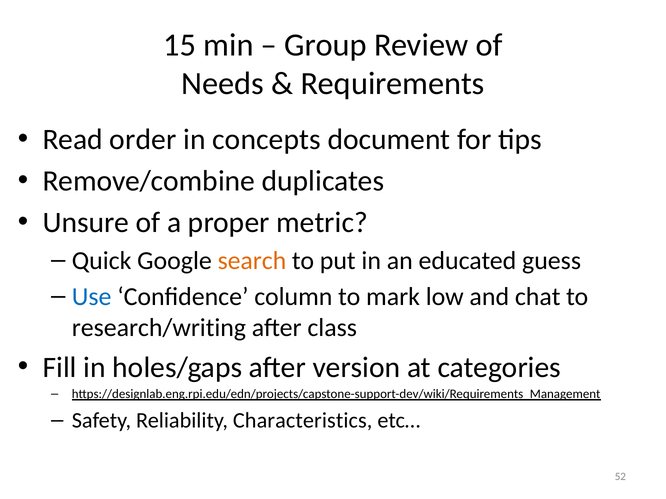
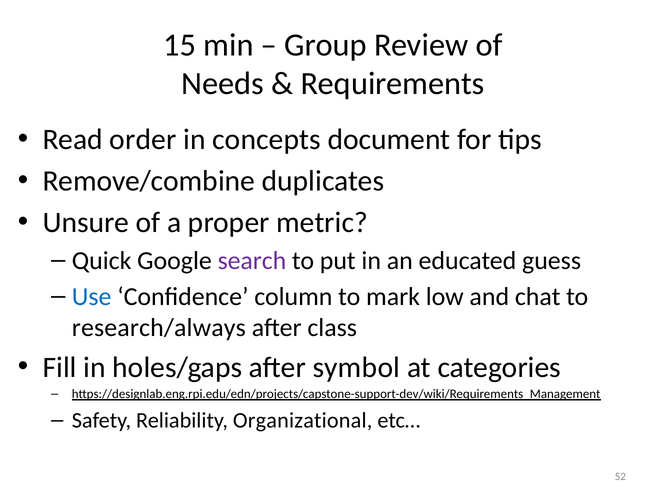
search colour: orange -> purple
research/writing: research/writing -> research/always
version: version -> symbol
Characteristics: Characteristics -> Organizational
